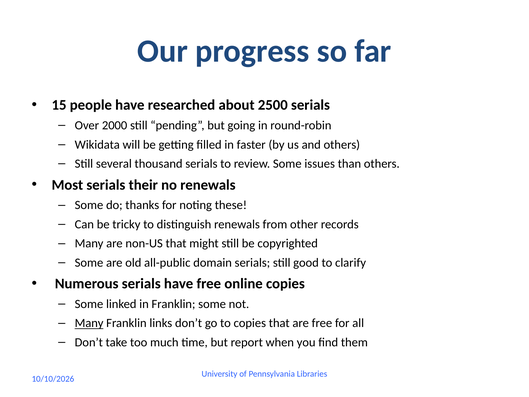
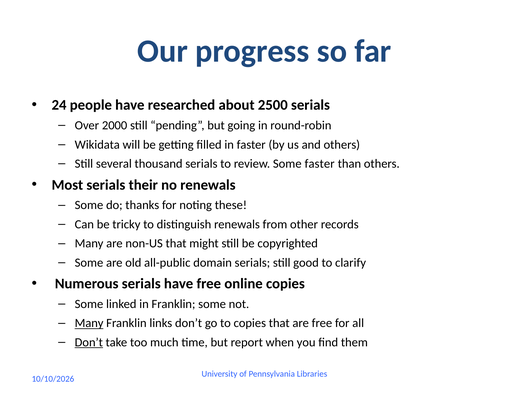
15: 15 -> 24
Some issues: issues -> faster
Don’t at (89, 342) underline: none -> present
